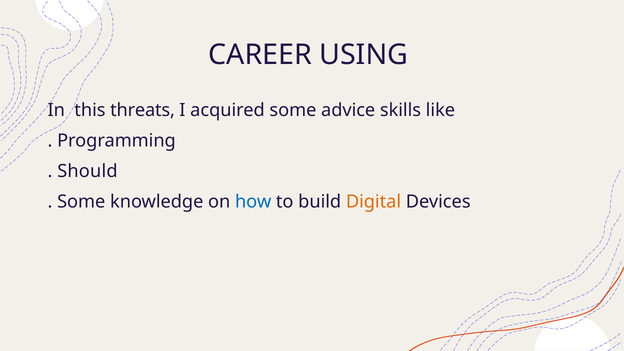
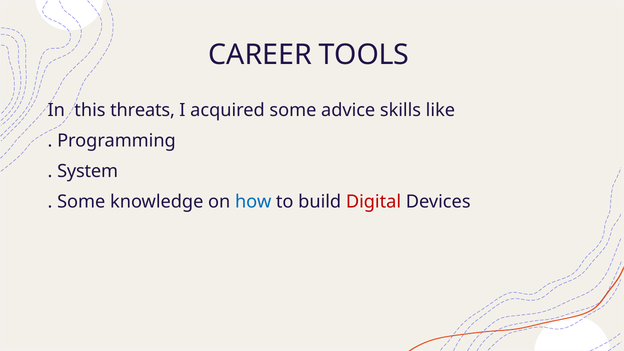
USING: USING -> TOOLS
Should: Should -> System
Digital colour: orange -> red
